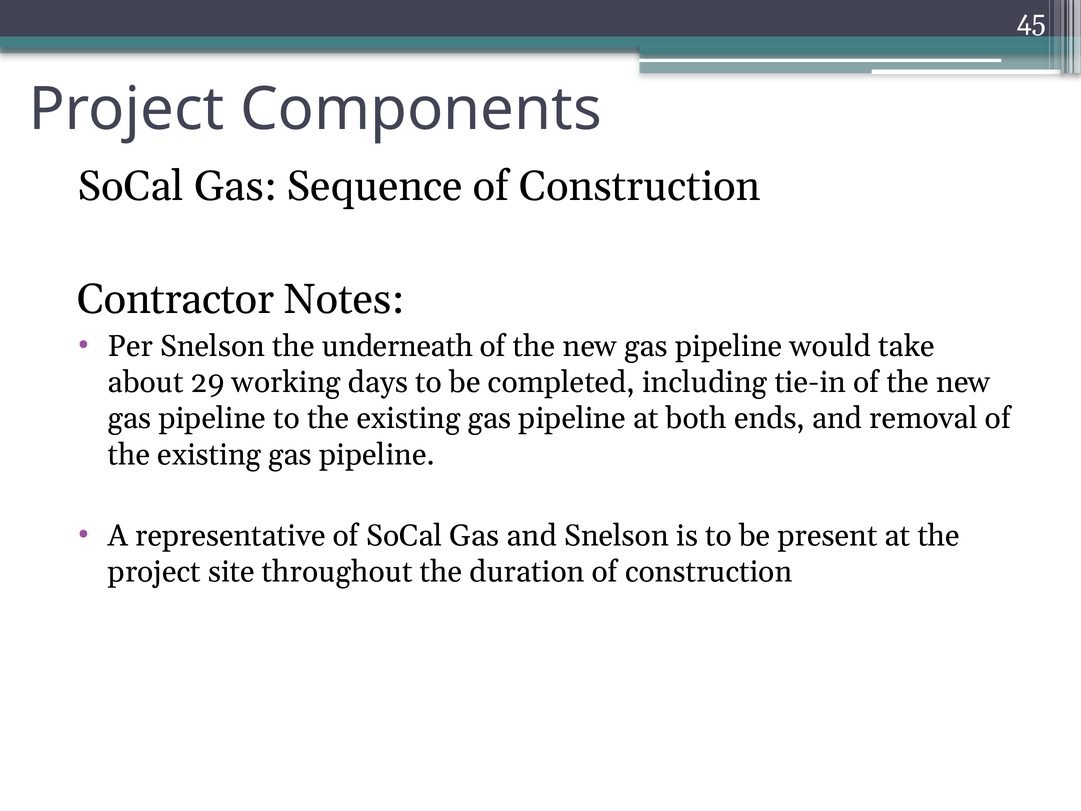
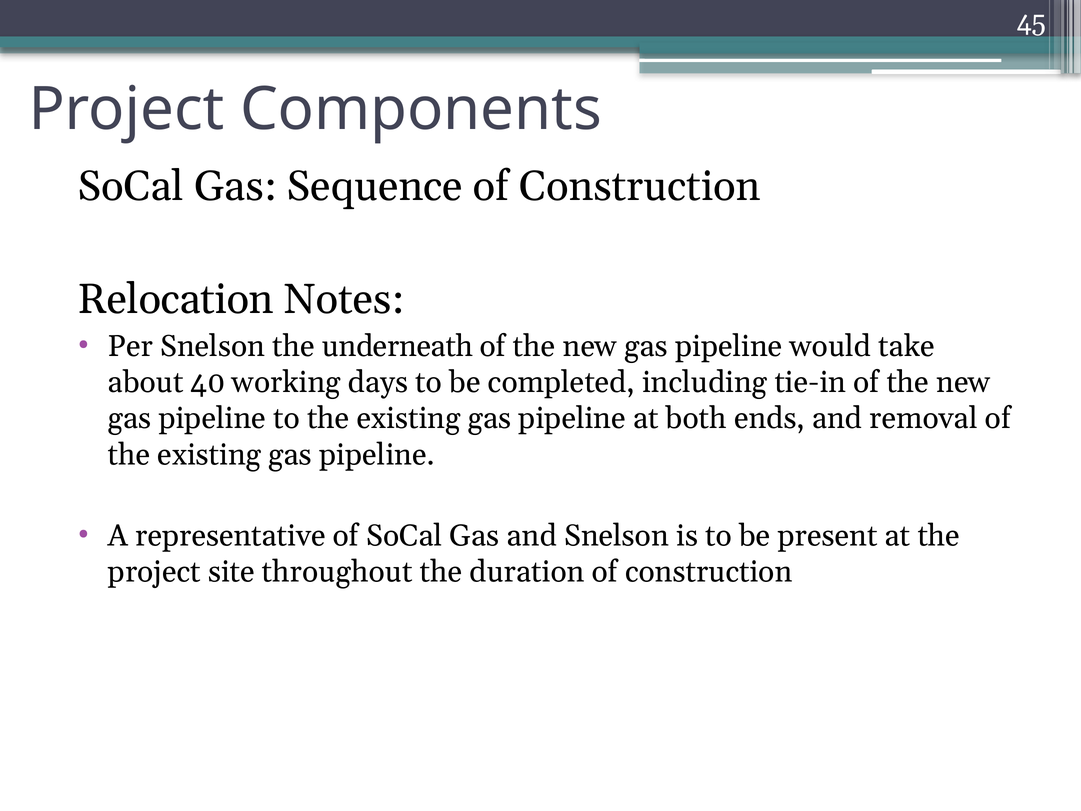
Contractor: Contractor -> Relocation
29: 29 -> 40
